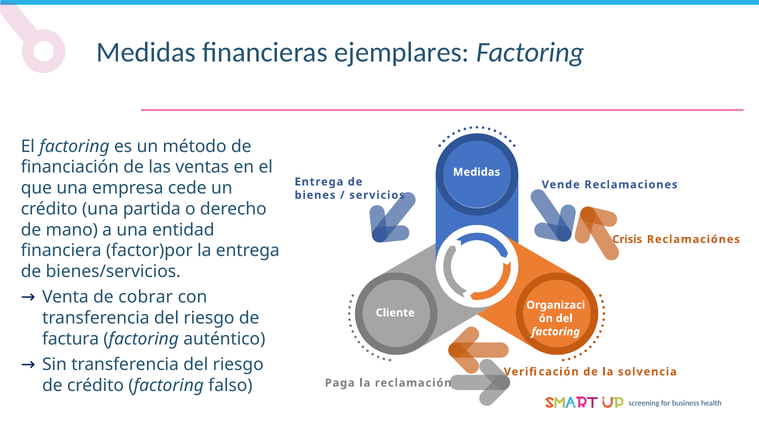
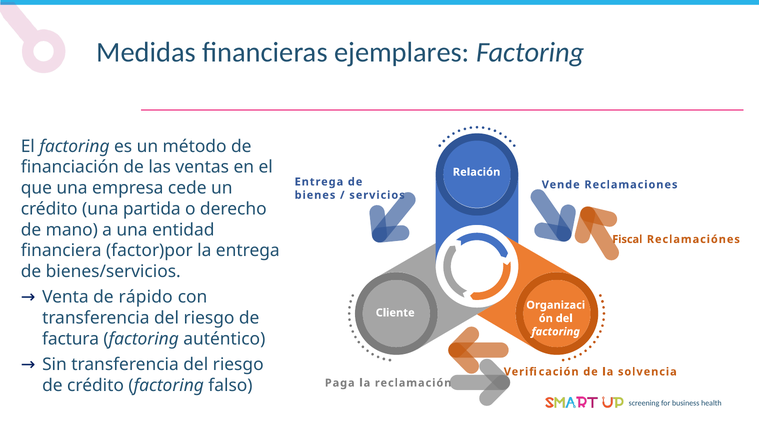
Medidas at (477, 172): Medidas -> Relación
Crisis: Crisis -> Fiscal
cobrar: cobrar -> rápido
